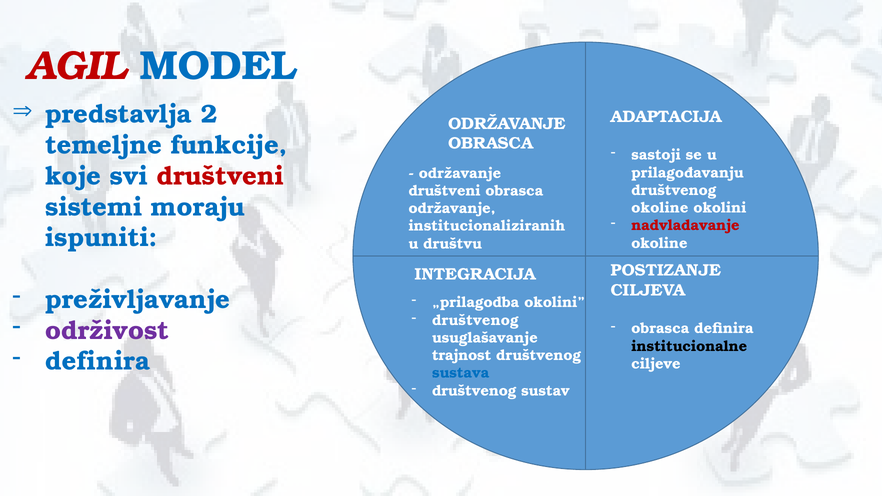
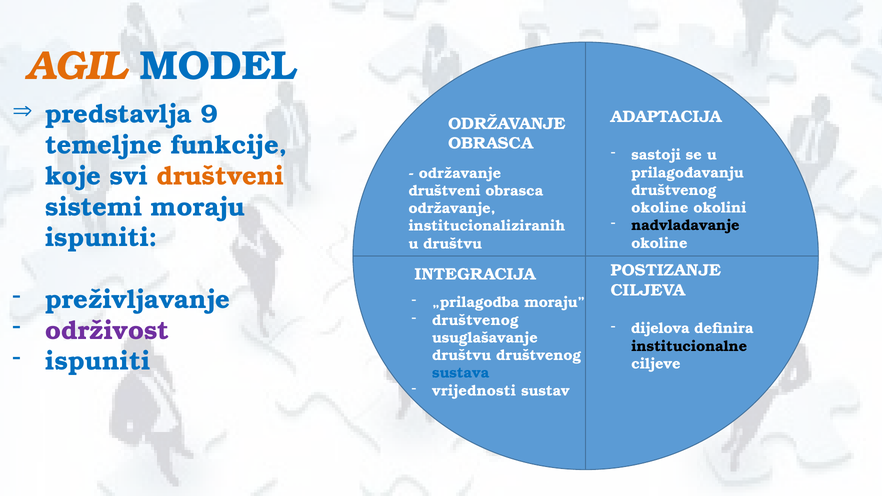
AGIL colour: red -> orange
2: 2 -> 9
društveni at (220, 176) colour: red -> orange
nadvladavanje colour: red -> black
„prilagodba okolini: okolini -> moraju
obrasca at (660, 329): obrasca -> dijelova
definira at (98, 362): definira -> ispuniti
trajnost at (462, 356): trajnost -> društvu
društvenog at (474, 391): društvenog -> vrijednosti
